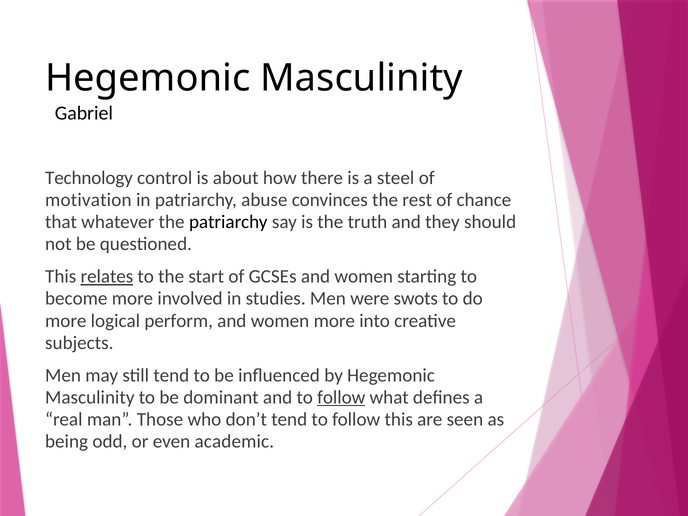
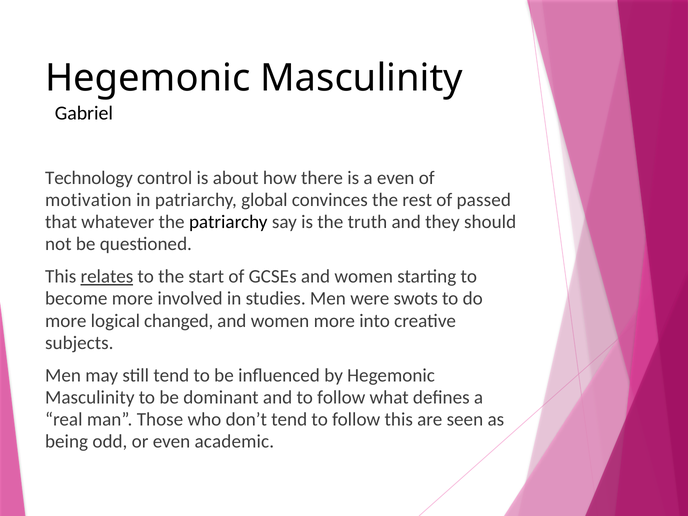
a steel: steel -> even
abuse: abuse -> global
chance: chance -> passed
perform: perform -> changed
follow at (341, 397) underline: present -> none
